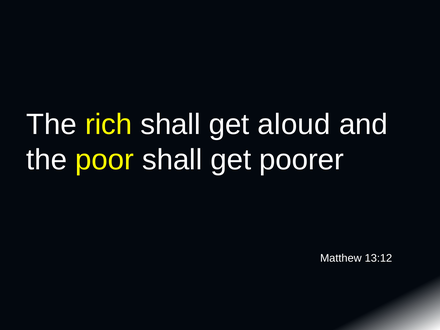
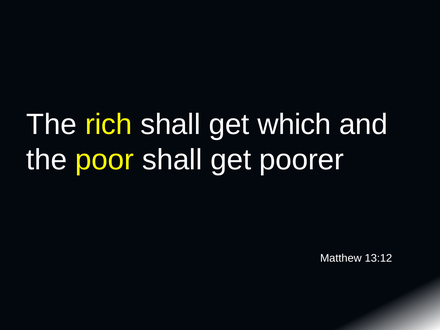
aloud: aloud -> which
